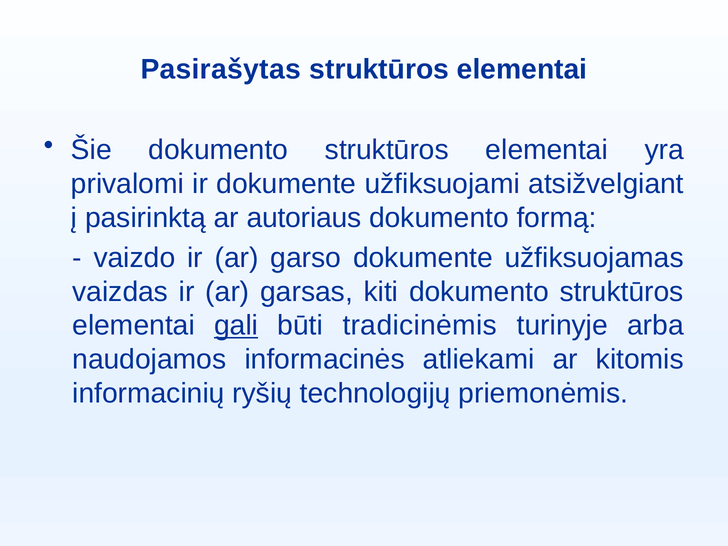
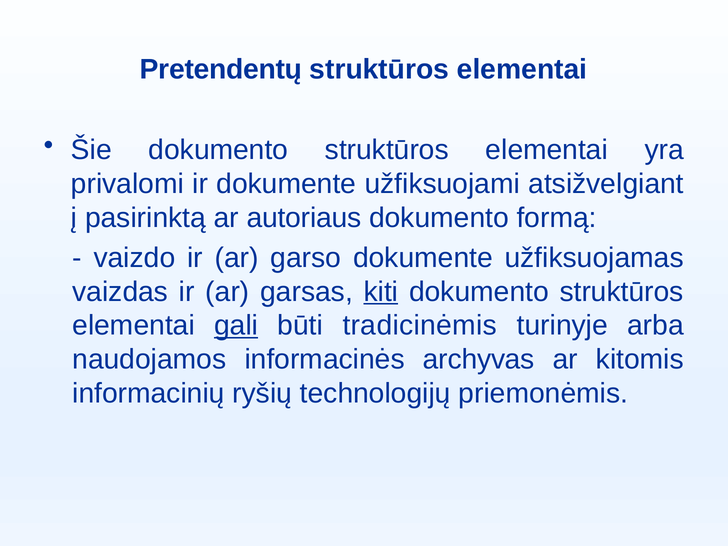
Pasirašytas: Pasirašytas -> Pretendentų
kiti underline: none -> present
atliekami: atliekami -> archyvas
